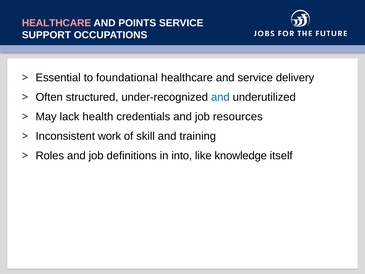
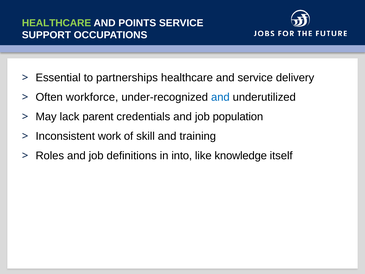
HEALTHCARE at (57, 23) colour: pink -> light green
foundational: foundational -> partnerships
structured: structured -> workforce
health: health -> parent
resources: resources -> population
